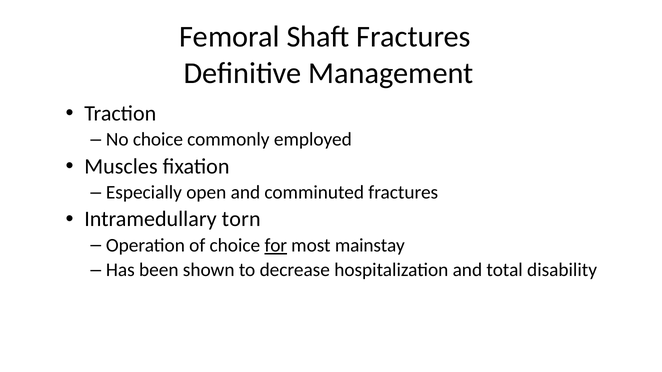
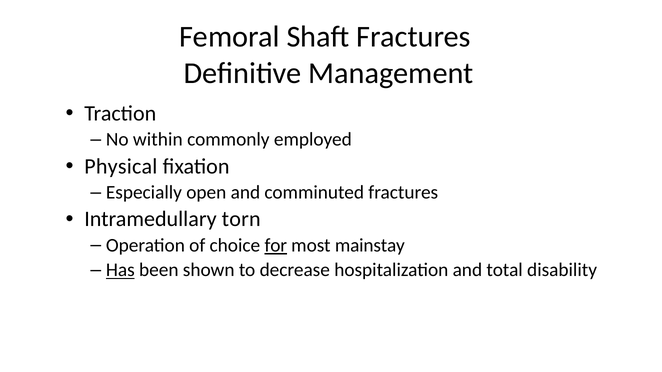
No choice: choice -> within
Muscles: Muscles -> Physical
Has underline: none -> present
